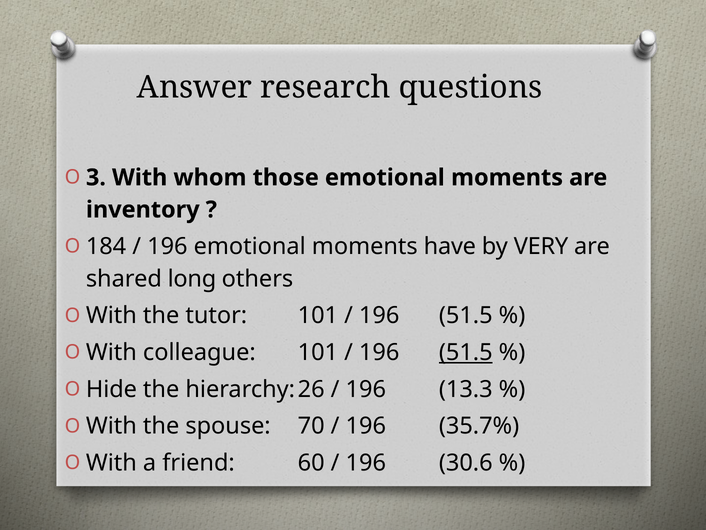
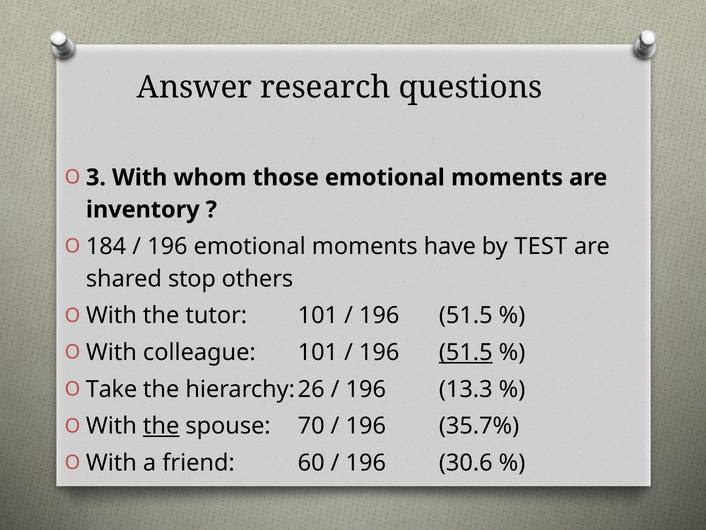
VERY: VERY -> TEST
long: long -> stop
Hide: Hide -> Take
the at (161, 426) underline: none -> present
